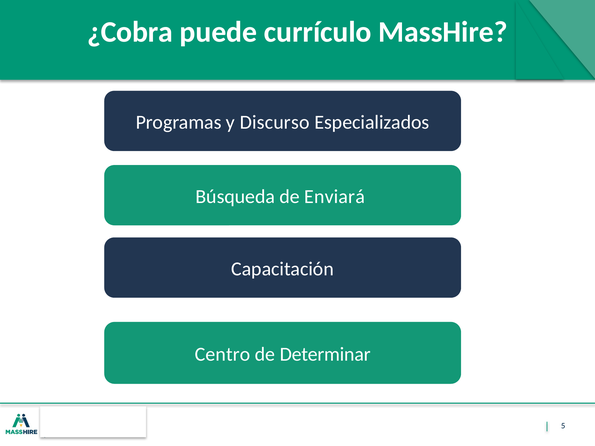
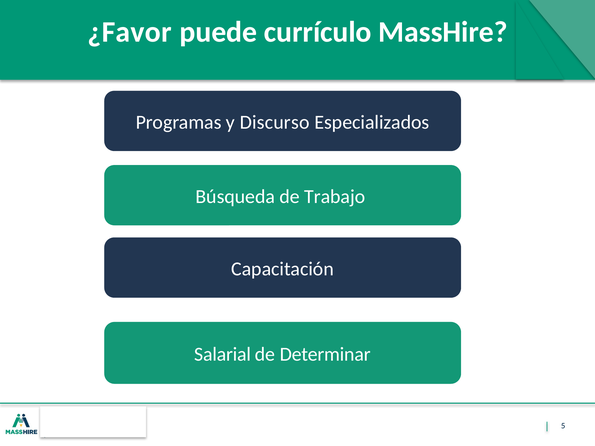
¿Cobra: ¿Cobra -> ¿Favor
Enviará: Enviará -> Trabajo
Centro: Centro -> Salarial
